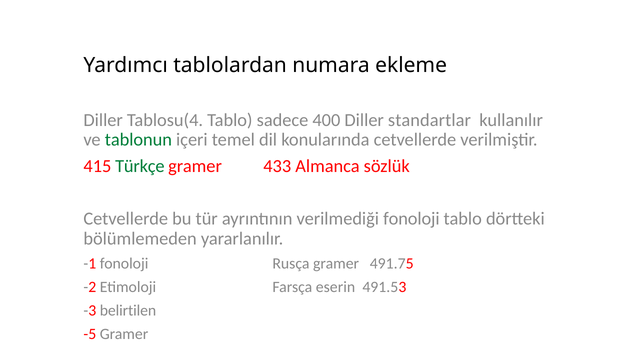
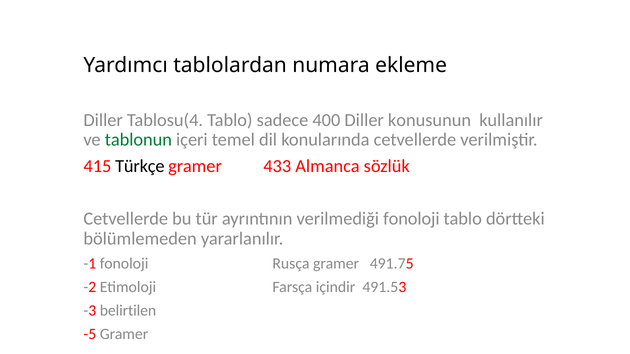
standartlar: standartlar -> konusunun
Türkçe colour: green -> black
eserin: eserin -> içindir
